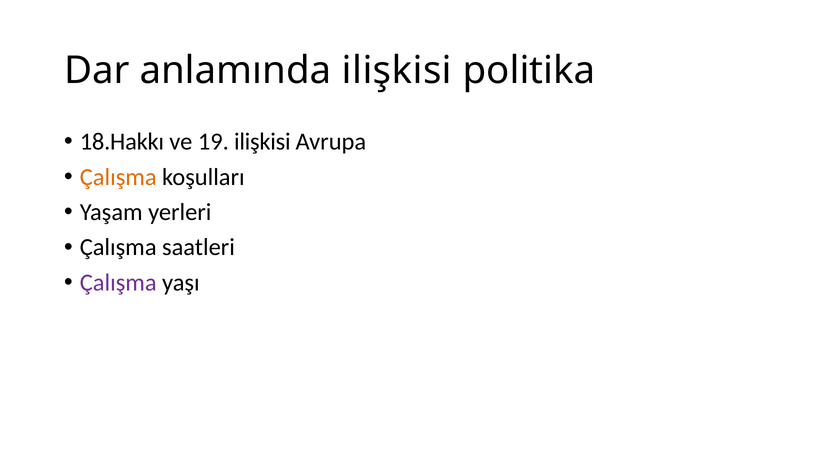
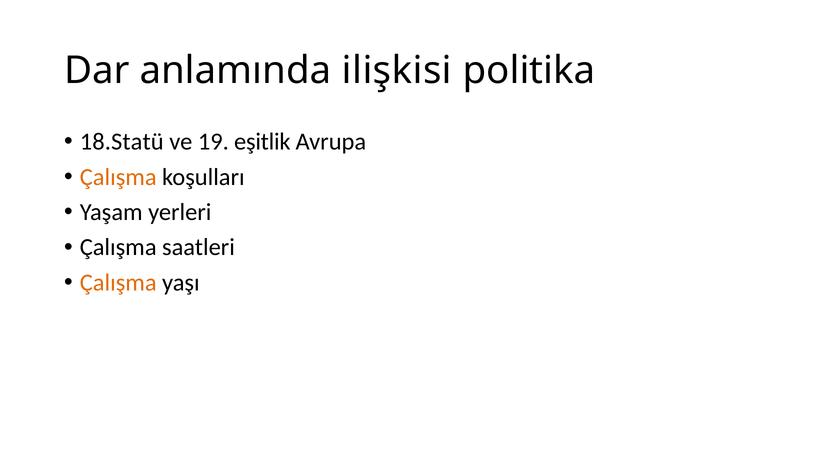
18.Hakkı: 18.Hakkı -> 18.Statü
19 ilişkisi: ilişkisi -> eşitlik
Çalışma at (118, 283) colour: purple -> orange
